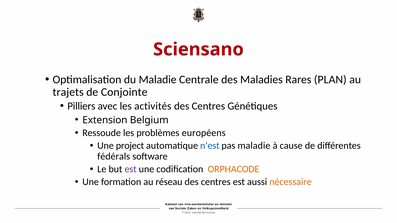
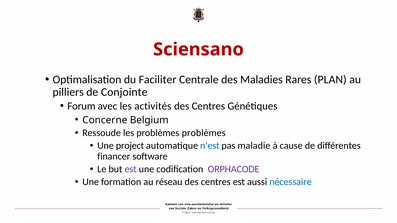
du Maladie: Maladie -> Faciliter
trajets: trajets -> pilliers
Pilliers: Pilliers -> Forum
Extension: Extension -> Concerne
problèmes européens: européens -> problèmes
fédérals: fédérals -> financer
ORPHACODE colour: orange -> purple
nécessaire colour: orange -> blue
